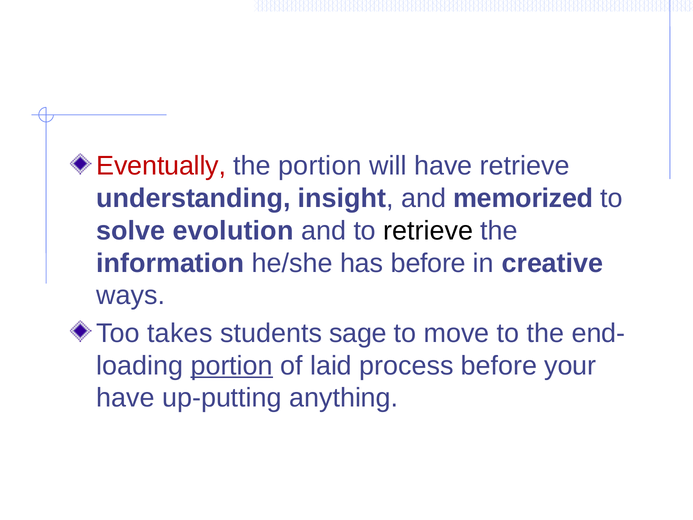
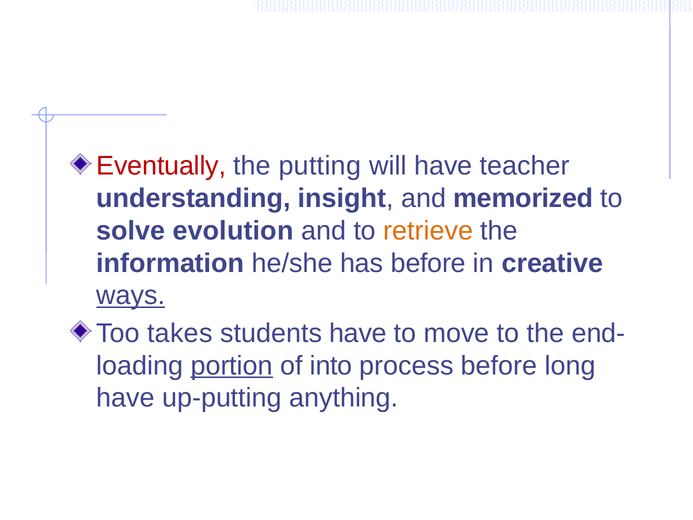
the portion: portion -> putting
have retrieve: retrieve -> teacher
retrieve at (428, 231) colour: black -> orange
ways underline: none -> present
students sage: sage -> have
laid: laid -> into
your: your -> long
